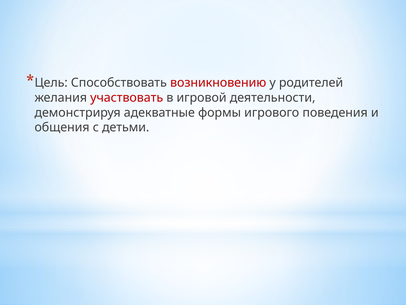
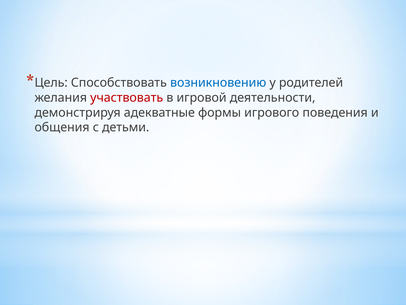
возникновению colour: red -> blue
